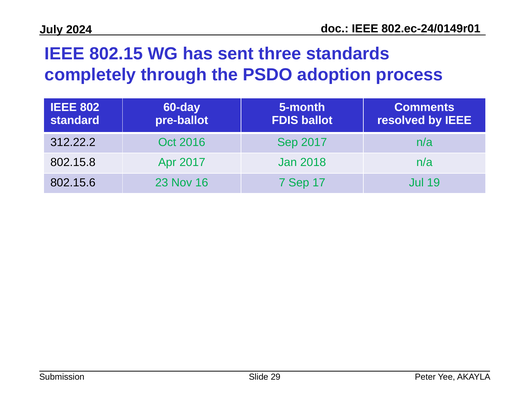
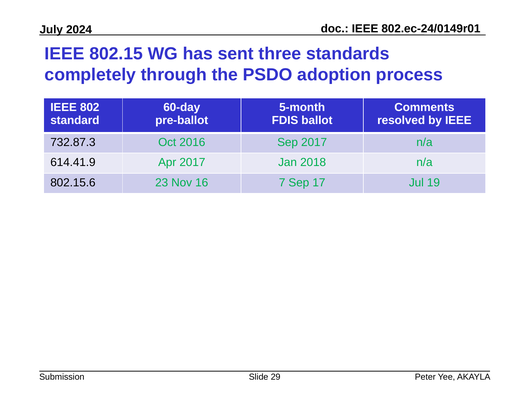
312.22.2: 312.22.2 -> 732.87.3
802.15.8: 802.15.8 -> 614.41.9
